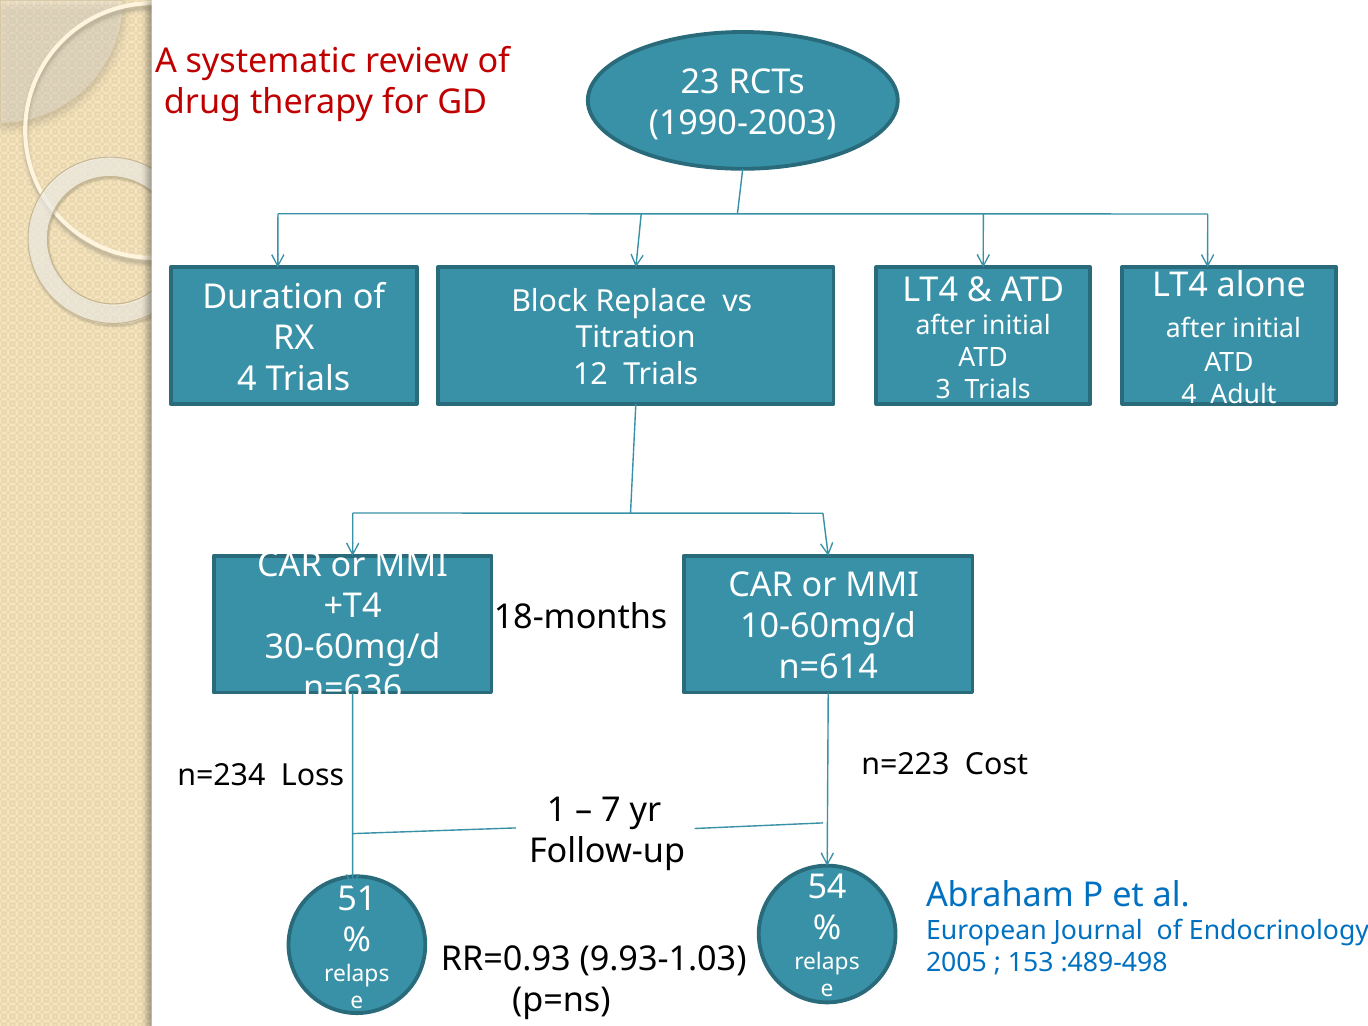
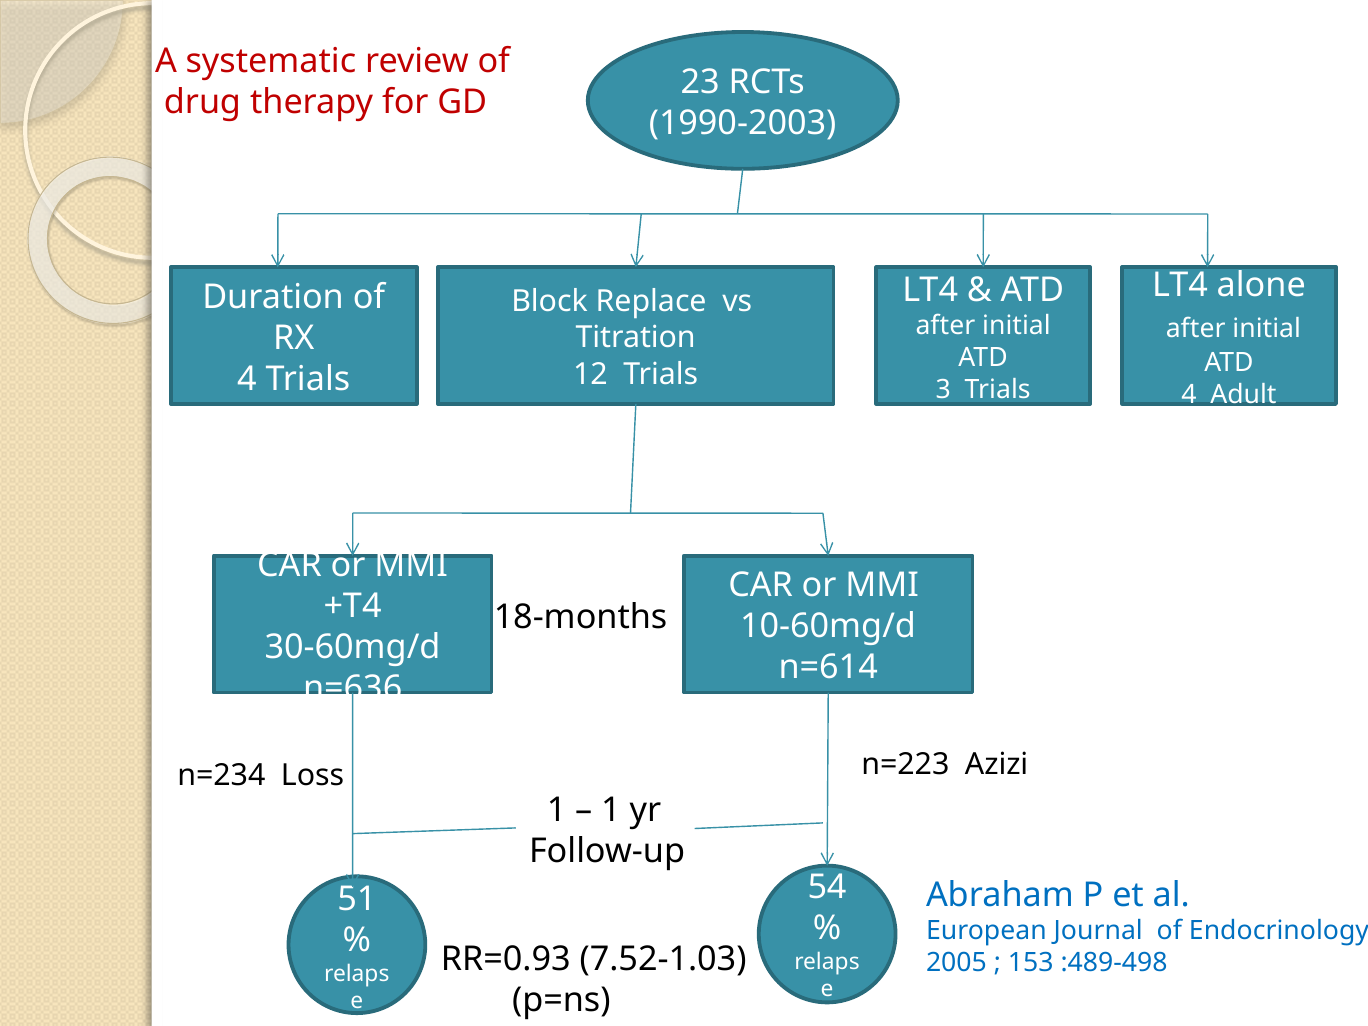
Cost: Cost -> Azizi
7 at (611, 810): 7 -> 1
9.93-1.03: 9.93-1.03 -> 7.52-1.03
